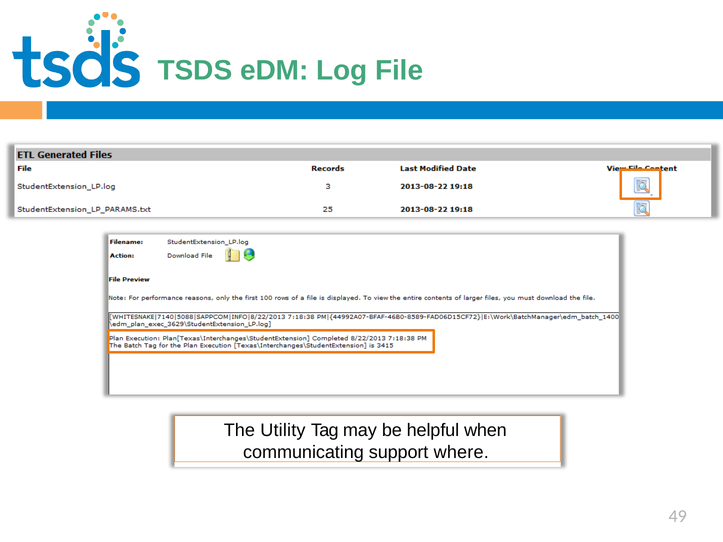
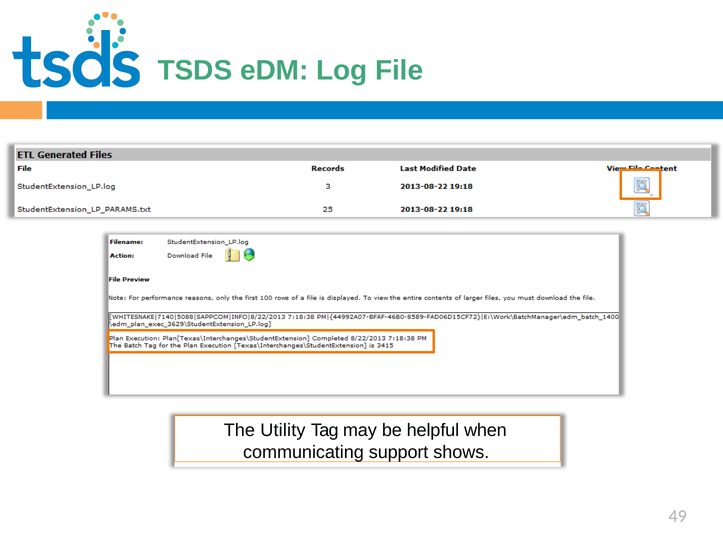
where: where -> shows
